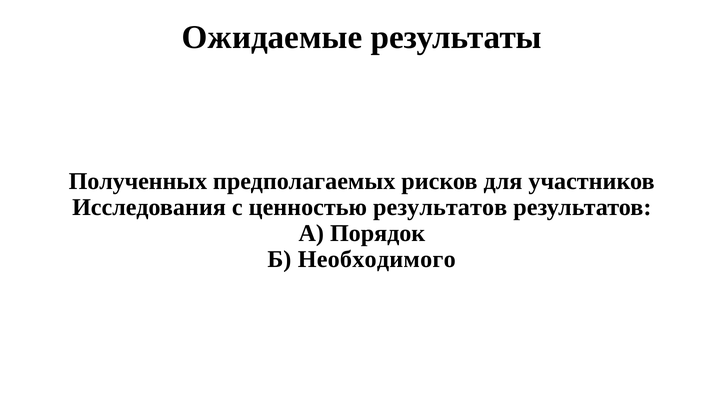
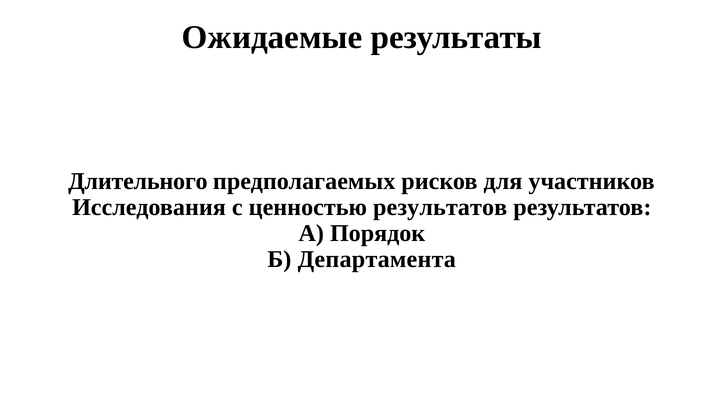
Полученных: Полученных -> Длительного
Необходимого: Необходимого -> Департамента
